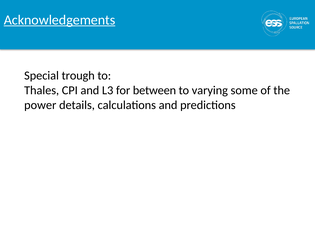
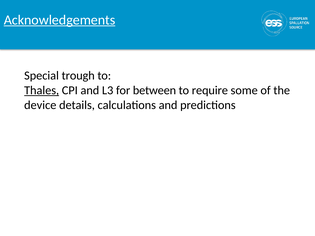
Thales underline: none -> present
varying: varying -> require
power: power -> device
